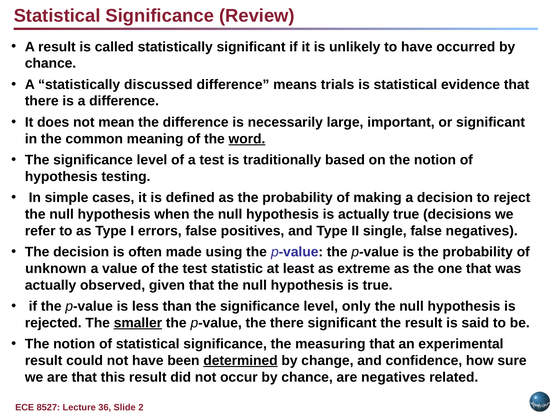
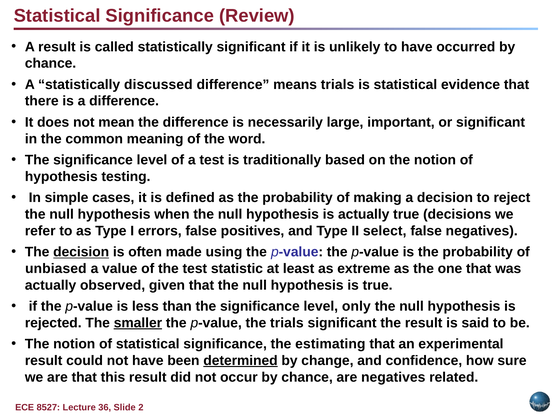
word underline: present -> none
single: single -> select
decision at (81, 252) underline: none -> present
unknown: unknown -> unbiased
the there: there -> trials
measuring: measuring -> estimating
